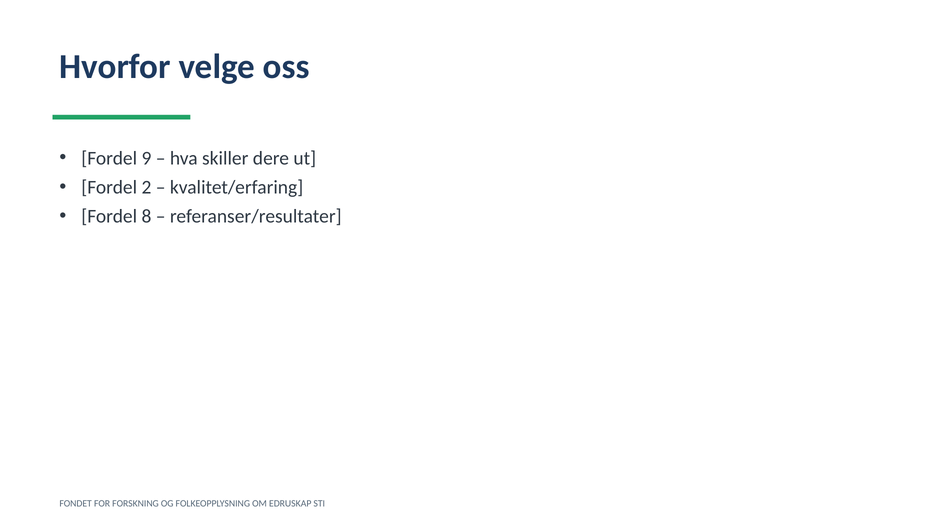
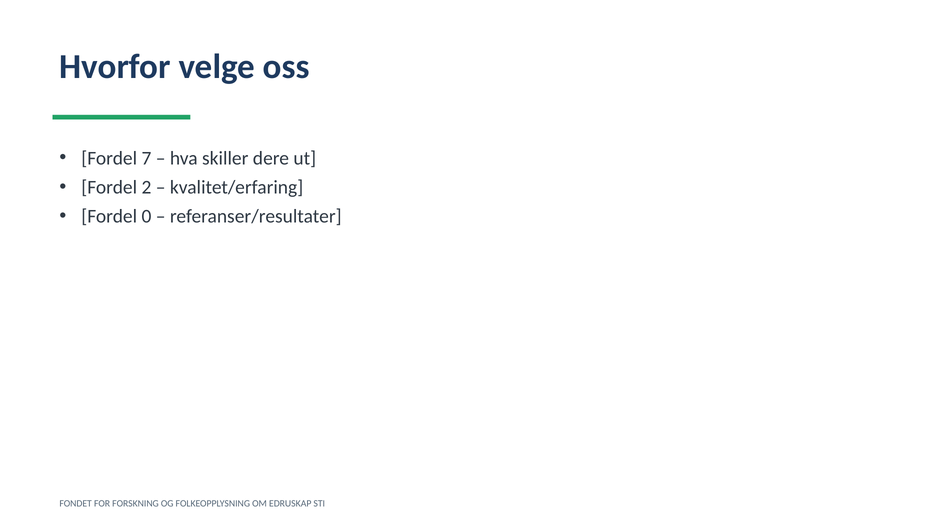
9: 9 -> 7
8: 8 -> 0
